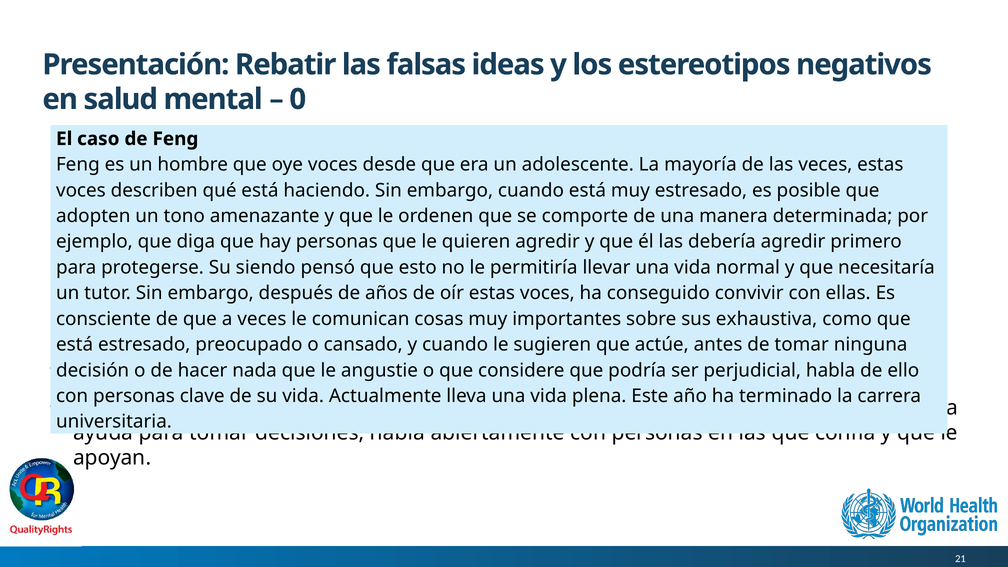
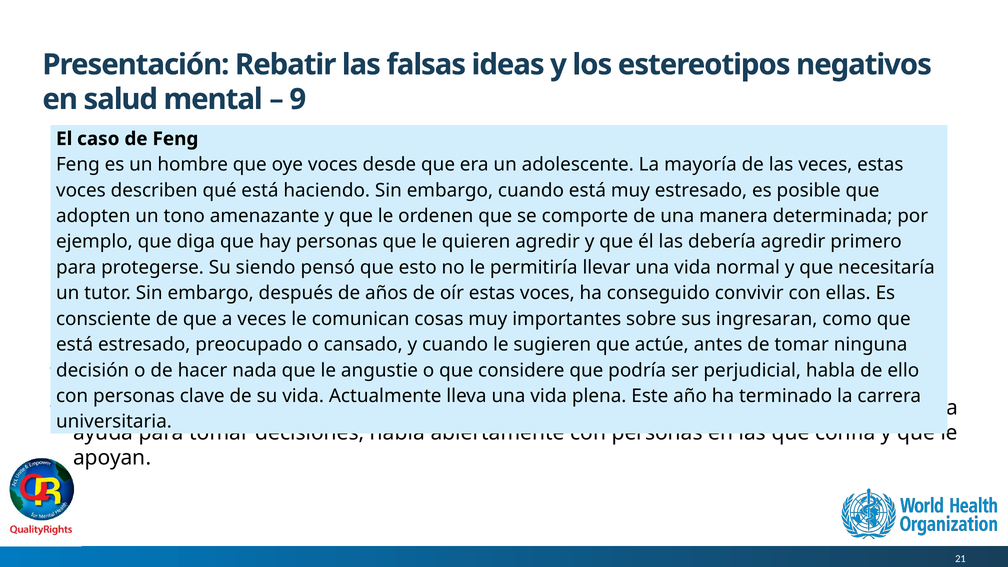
0: 0 -> 9
exhaustiva: exhaustiva -> ingresaran
